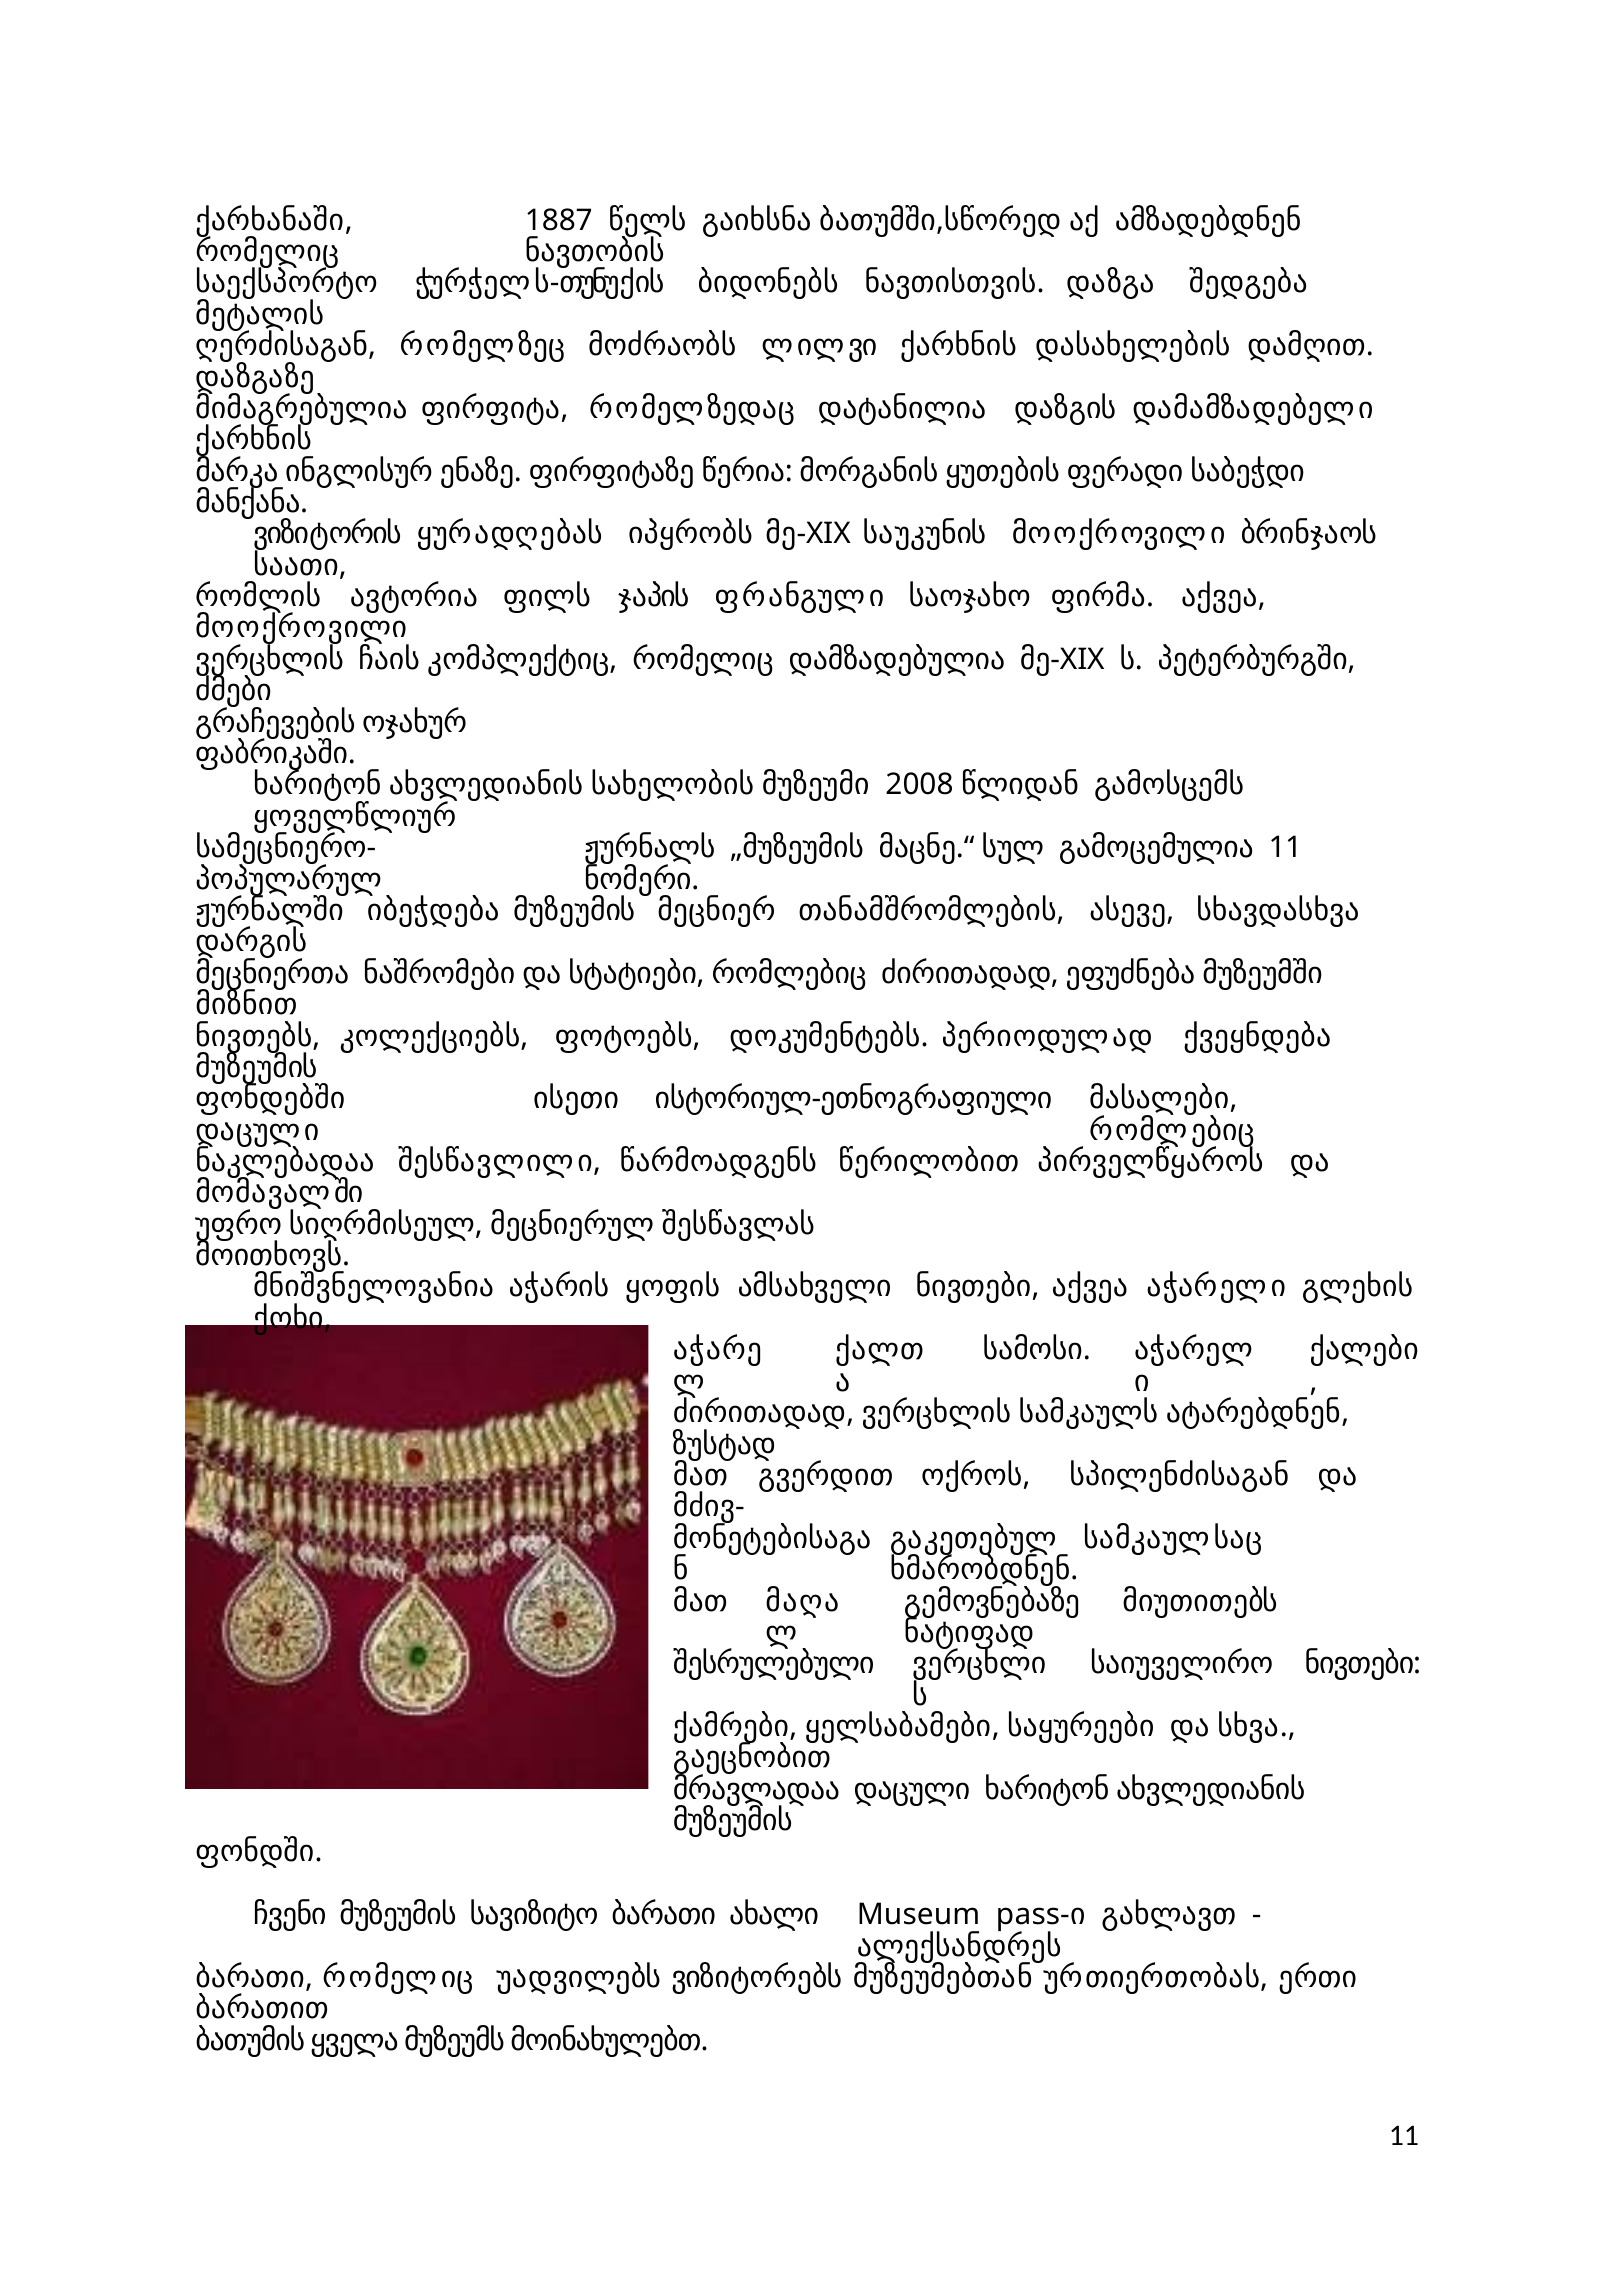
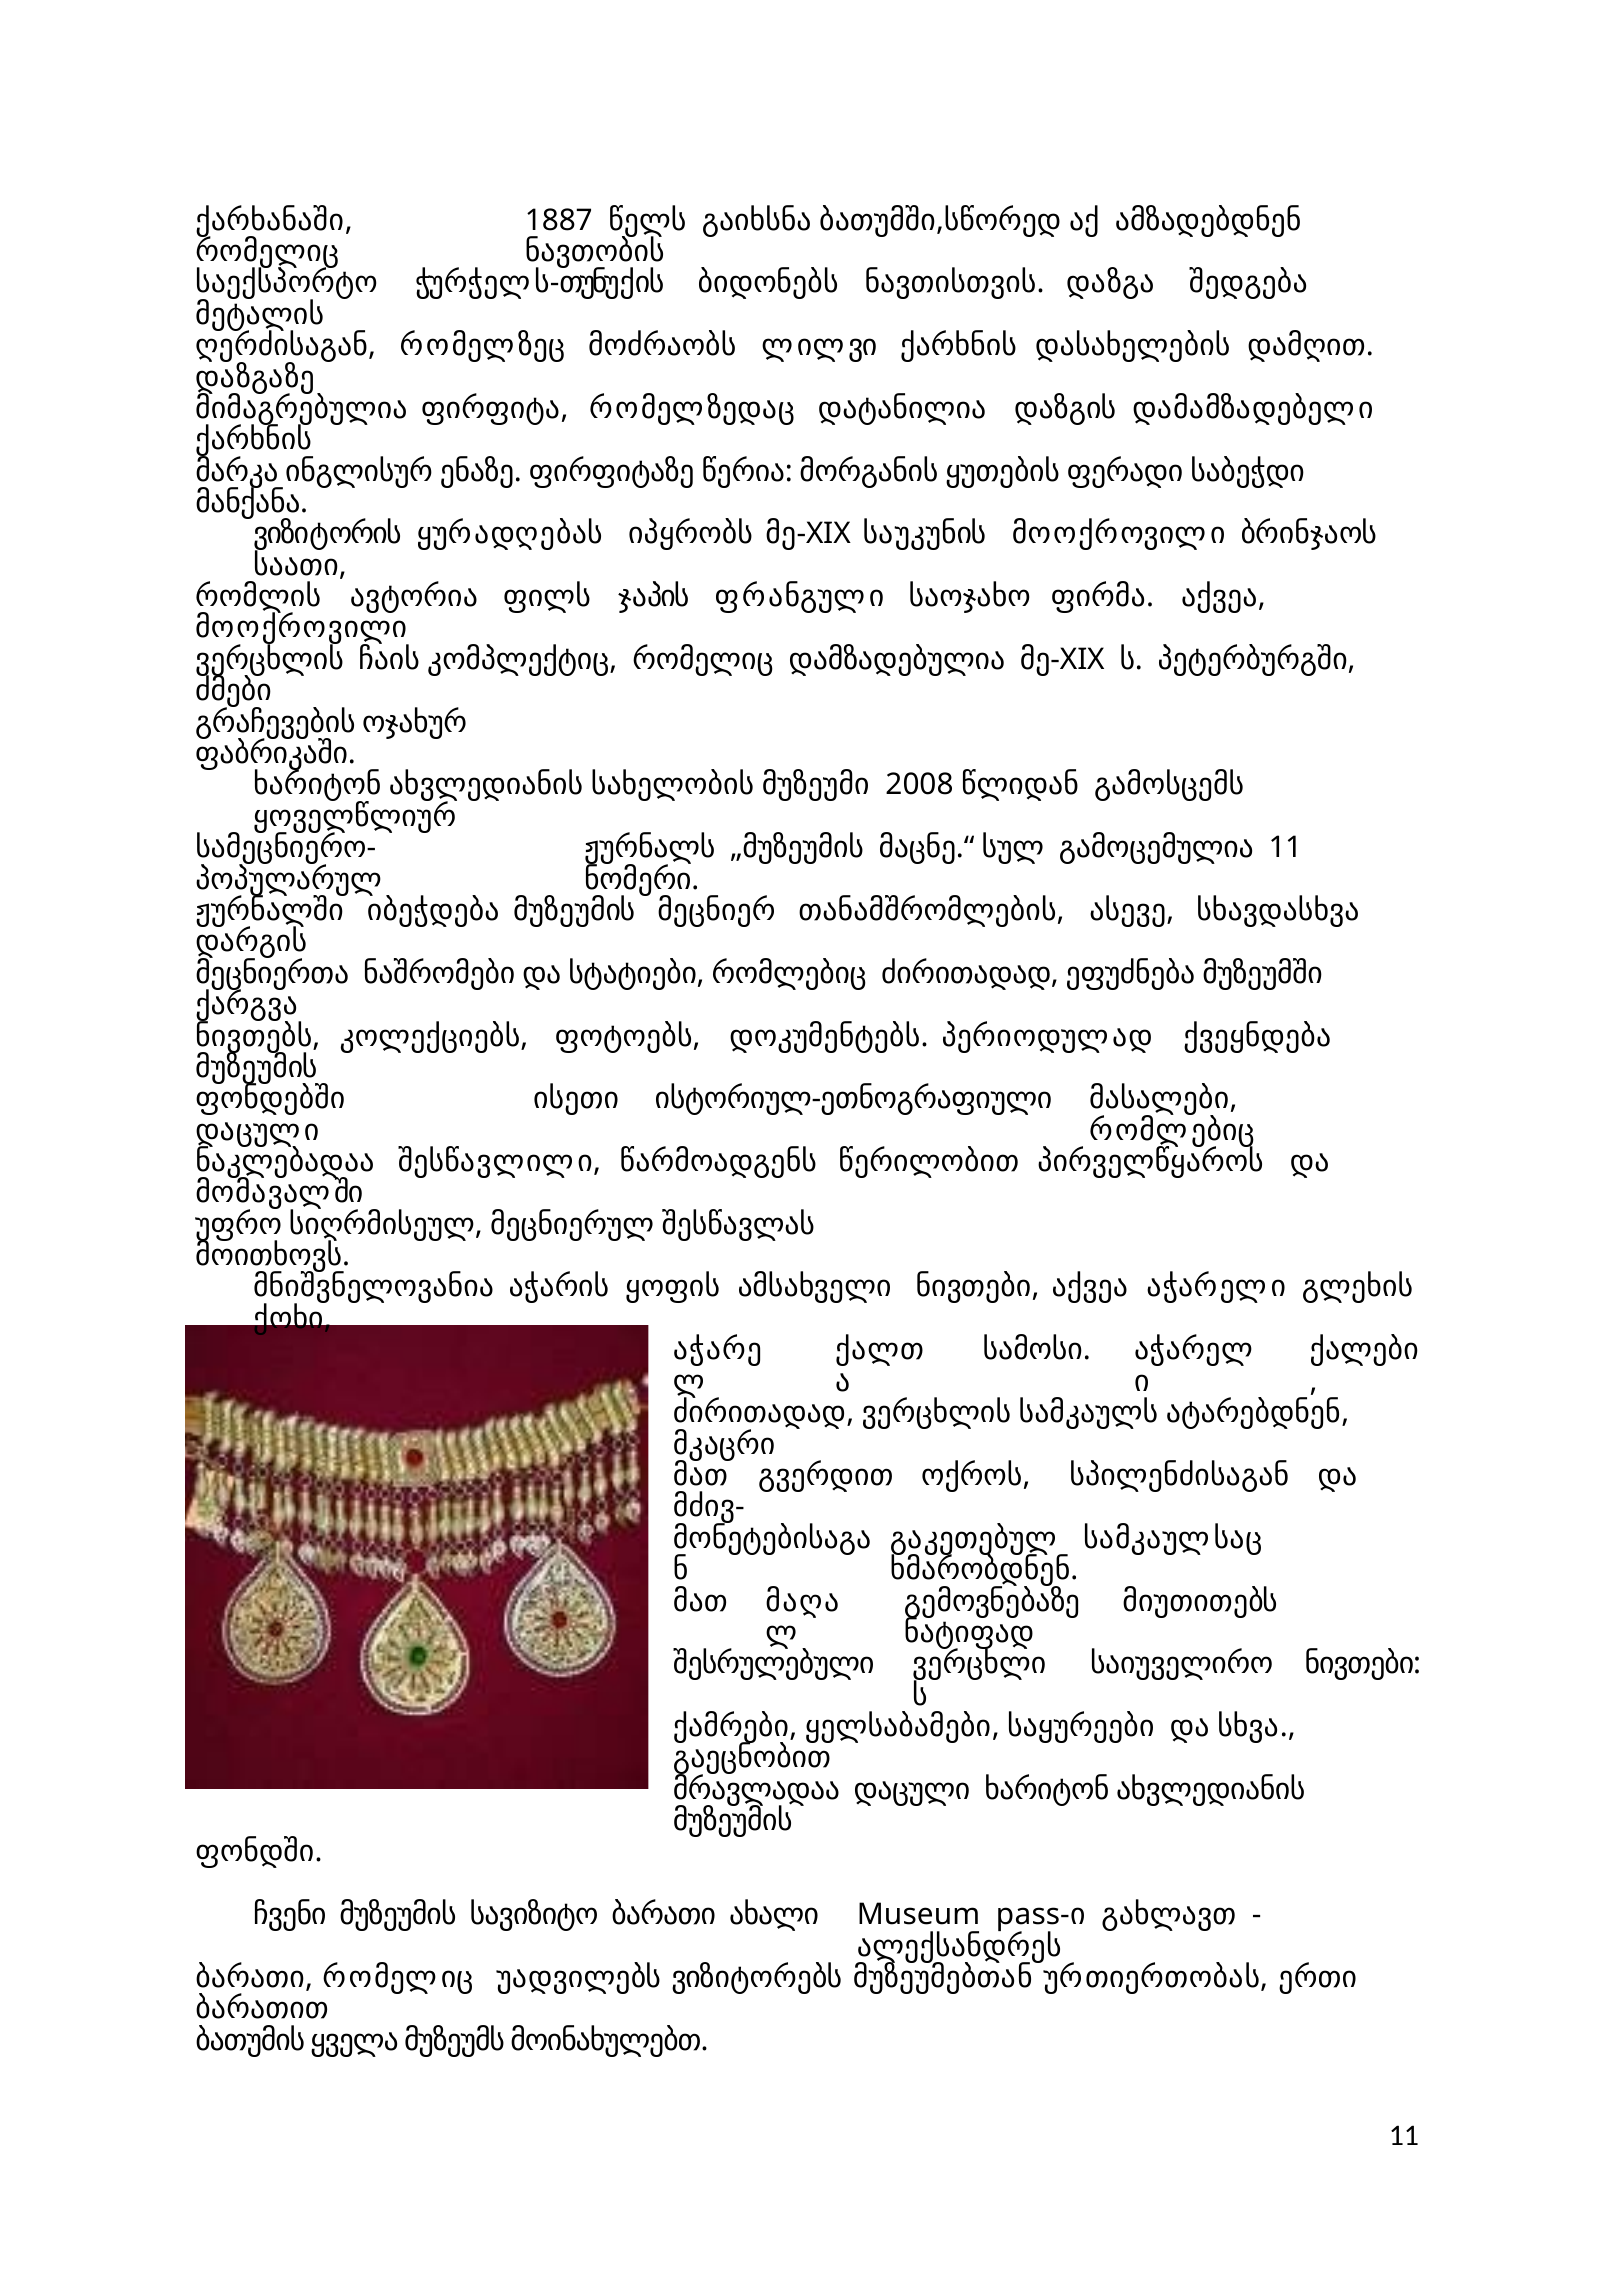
მიზნით: მიზნით -> ქარგვა
ზუსტად: ზუსტად -> მკაცრი
